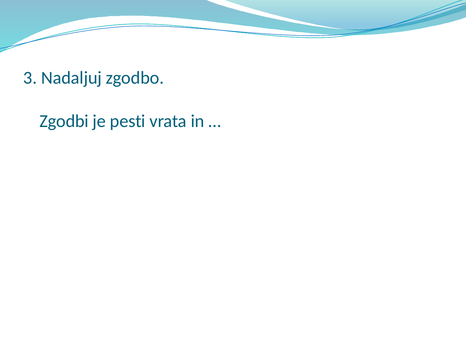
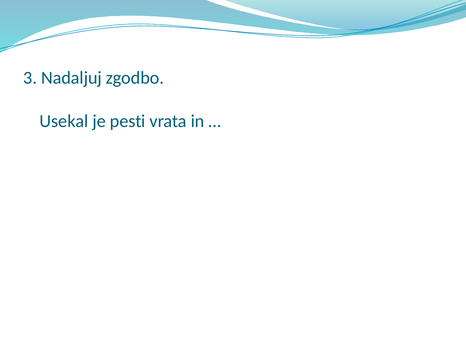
Zgodbi: Zgodbi -> Usekal
